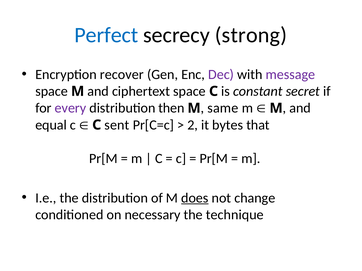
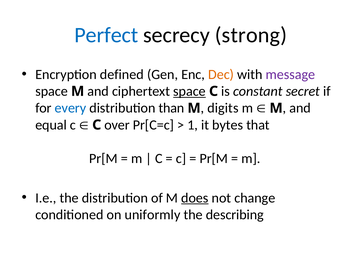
recover: recover -> defined
Dec colour: purple -> orange
space at (189, 91) underline: none -> present
every colour: purple -> blue
then: then -> than
same: same -> digits
sent: sent -> over
2: 2 -> 1
necessary: necessary -> uniformly
technique: technique -> describing
